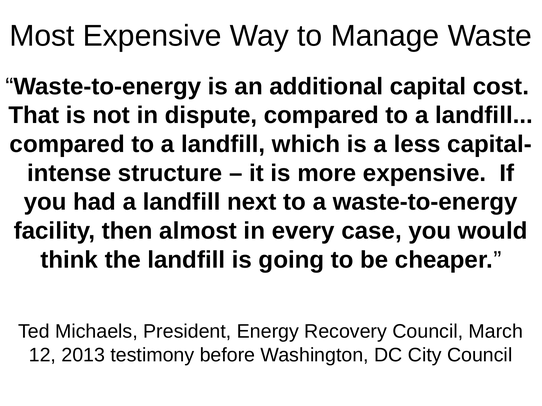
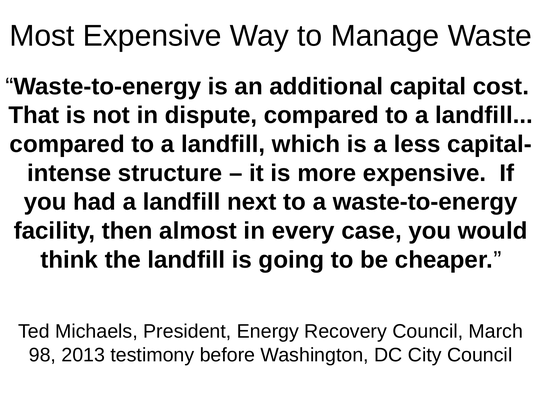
12: 12 -> 98
